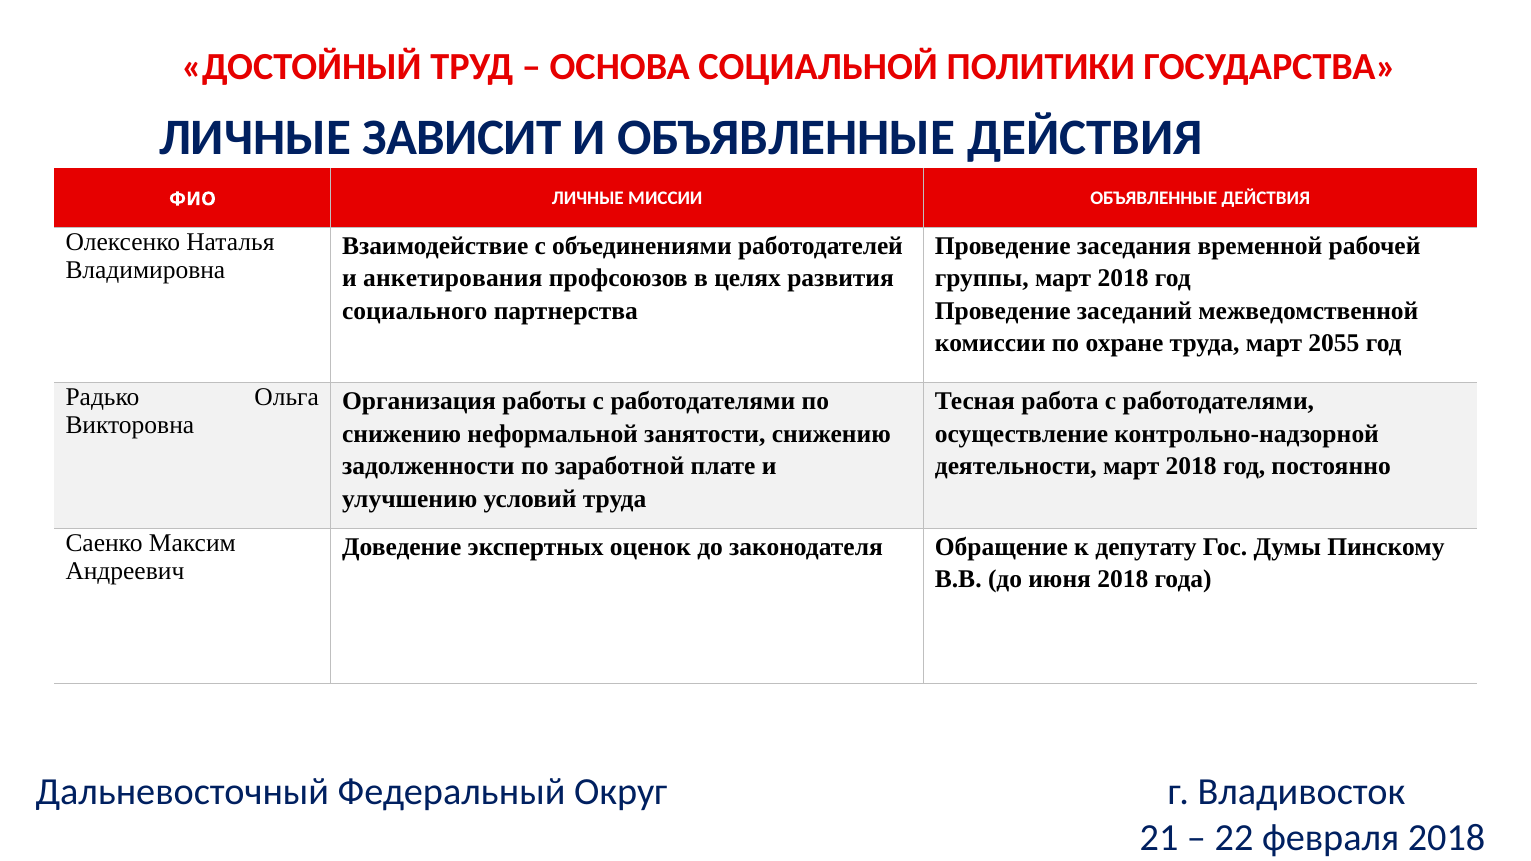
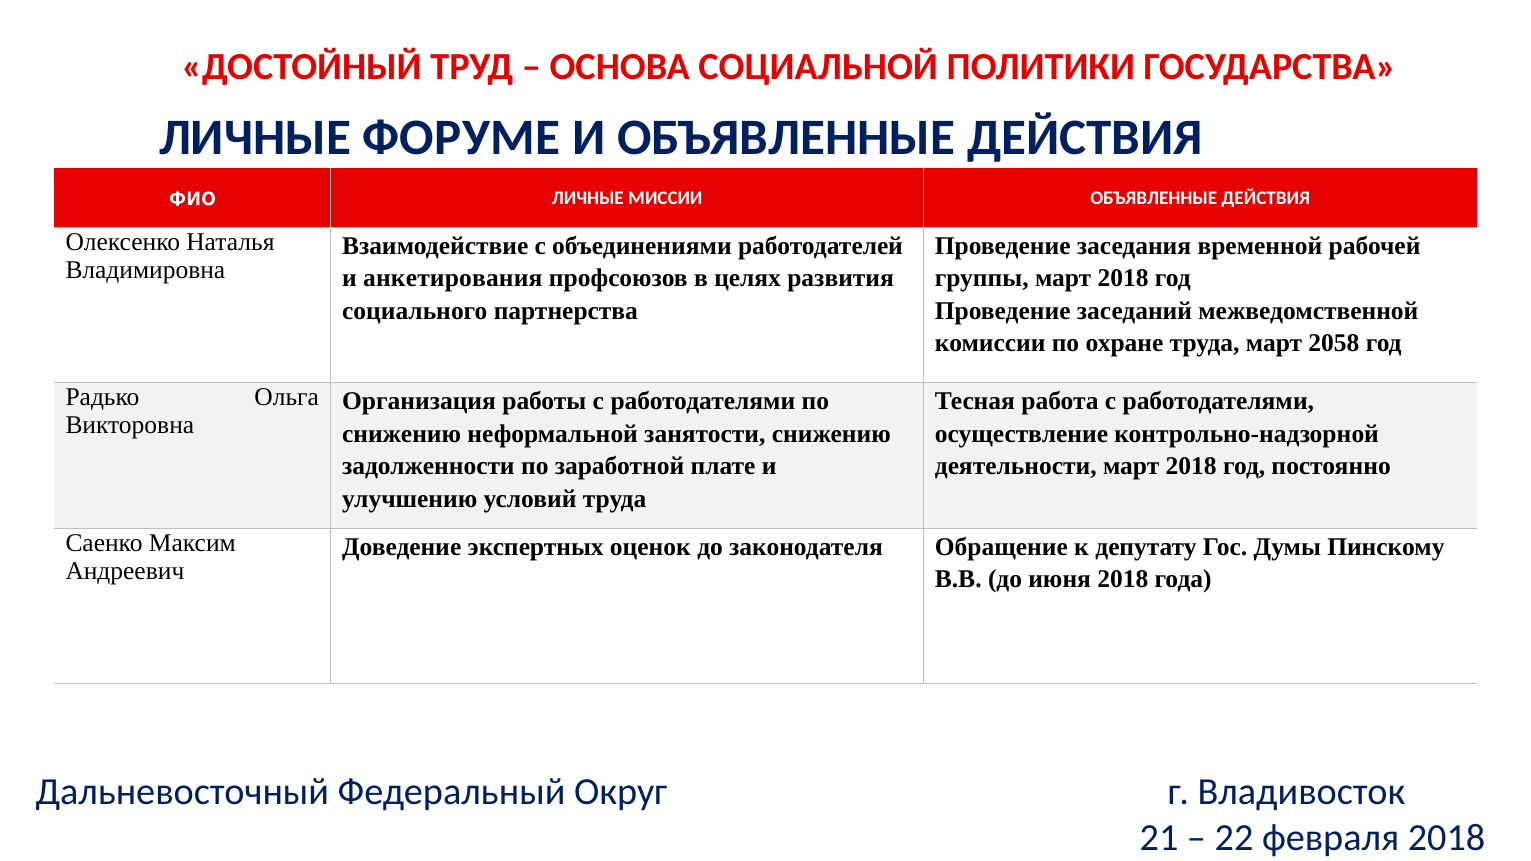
ЗАВИСИТ: ЗАВИСИТ -> ФОРУМЕ
2055: 2055 -> 2058
